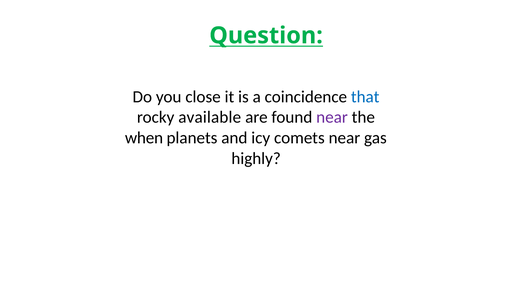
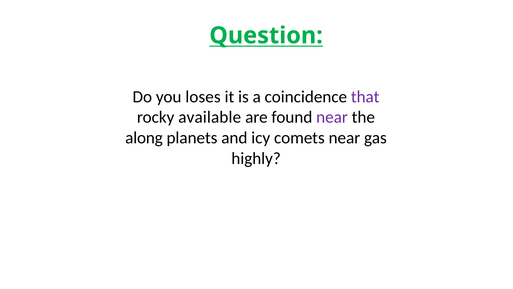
close: close -> loses
that colour: blue -> purple
when: when -> along
